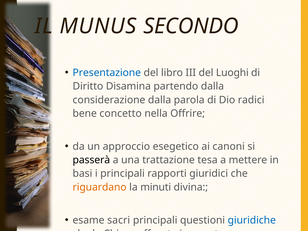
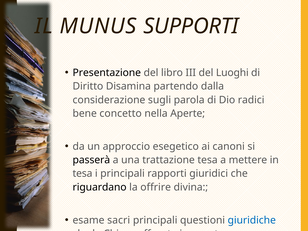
SECONDO: SECONDO -> SUPPORTI
Presentazione colour: blue -> black
considerazione dalla: dalla -> sugli
Offrire: Offrire -> Aperte
basi at (82, 174): basi -> tesa
riguardano colour: orange -> black
minuti: minuti -> offrire
